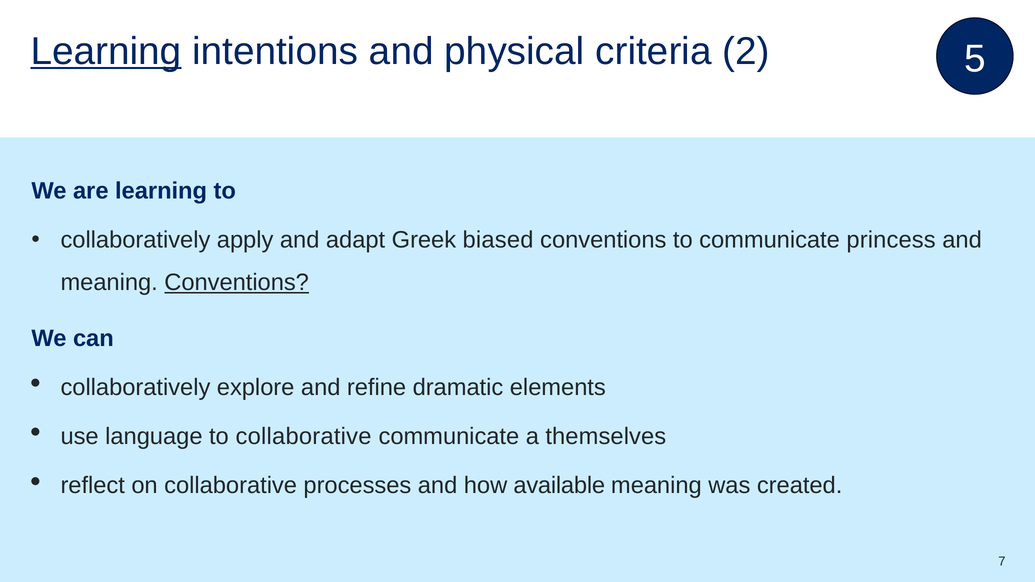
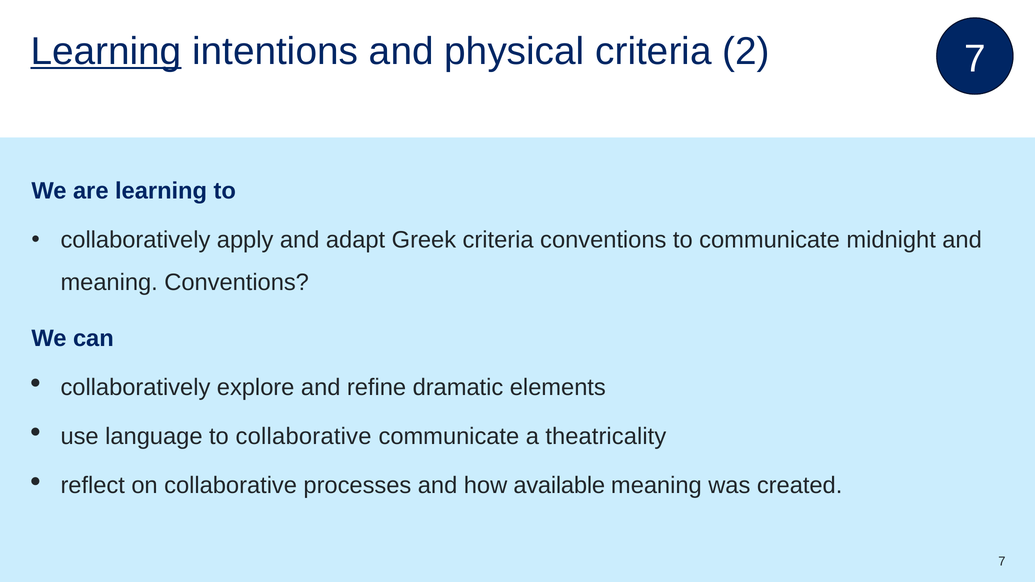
2 5: 5 -> 7
Greek biased: biased -> criteria
princess: princess -> midnight
Conventions at (237, 283) underline: present -> none
themselves: themselves -> theatricality
